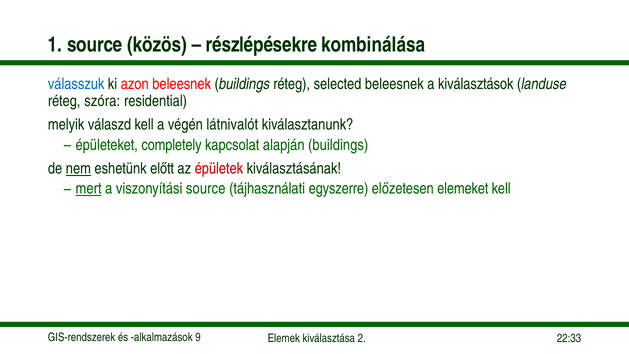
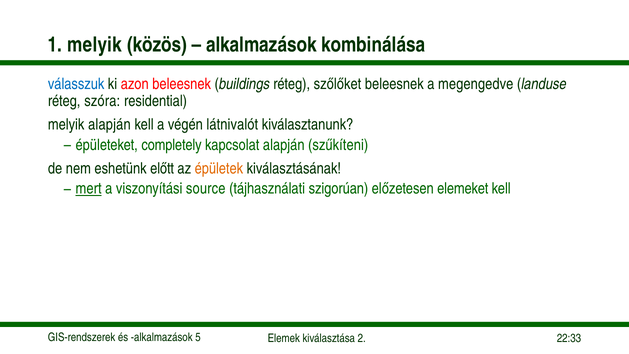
1 source: source -> melyik
részlépésekre at (261, 45): részlépésekre -> alkalmazások
selected: selected -> szőlőket
kiválasztások: kiválasztások -> megengedve
melyik válaszd: válaszd -> alapján
alapján buildings: buildings -> szűkíteni
nem underline: present -> none
épületek colour: red -> orange
egyszerre: egyszerre -> szigorúan
9: 9 -> 5
